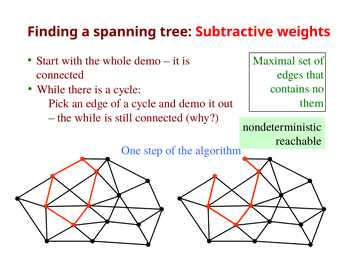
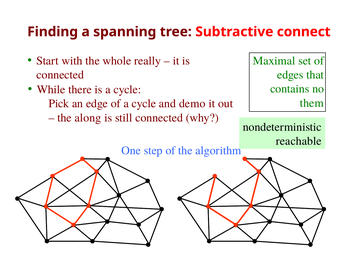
weights: weights -> connect
whole demo: demo -> really
the while: while -> along
